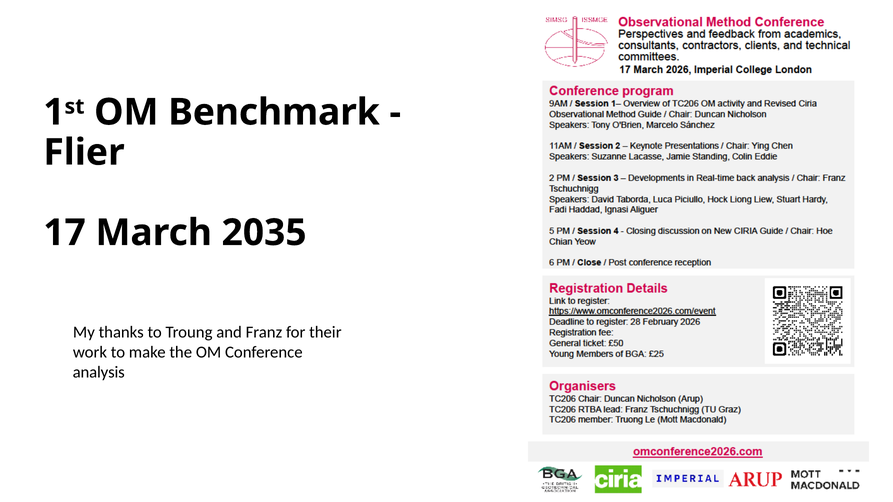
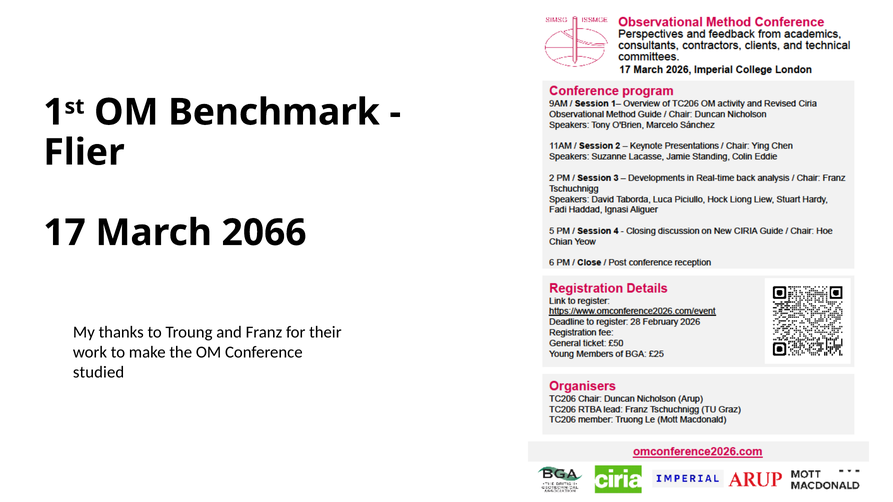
2035: 2035 -> 2066
analysis: analysis -> studied
